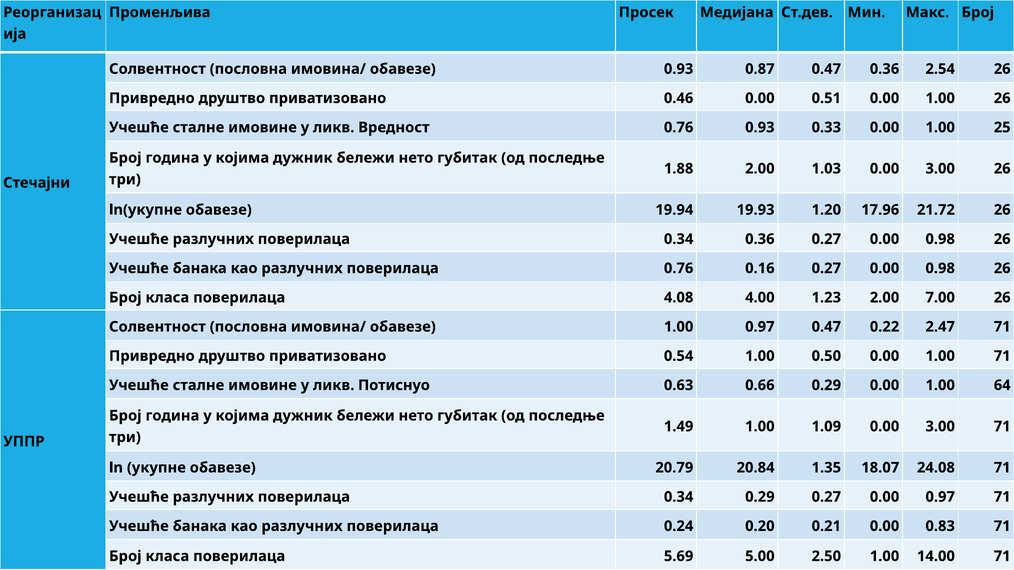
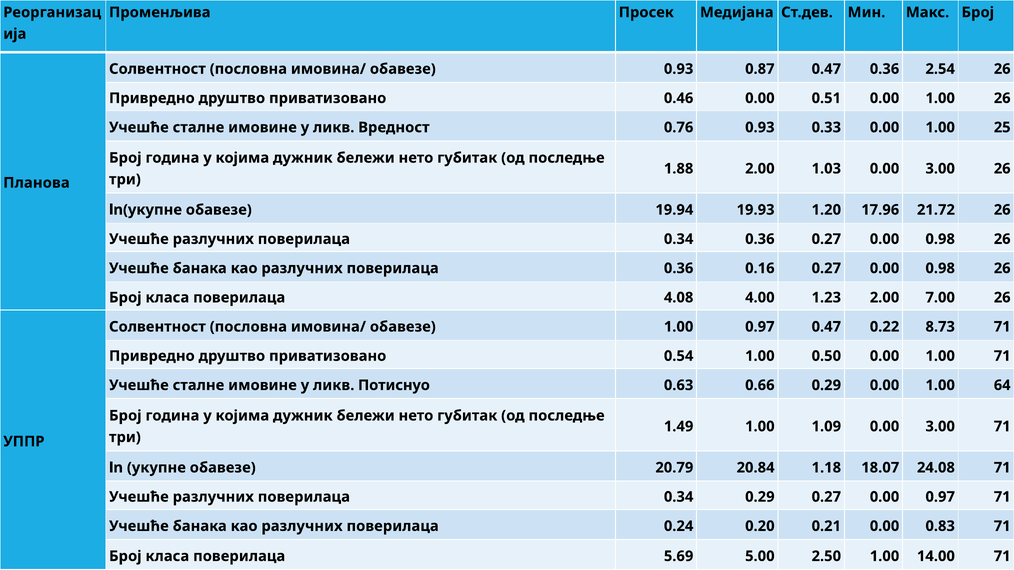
Стечајни: Стечајни -> Планова
поверилаца 0.76: 0.76 -> 0.36
2.47: 2.47 -> 8.73
1.35: 1.35 -> 1.18
